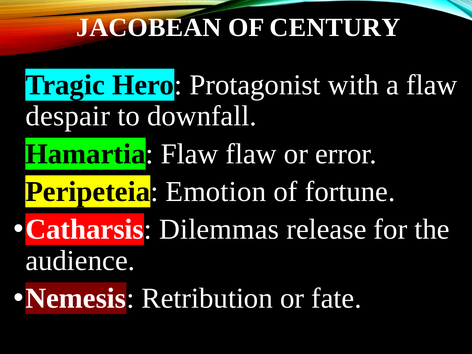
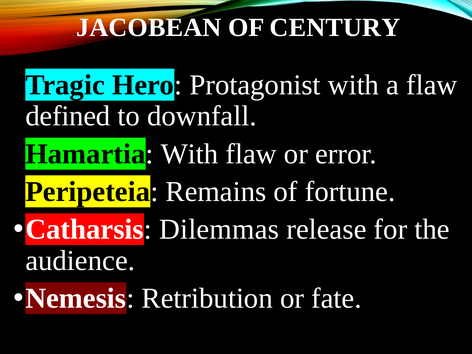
despair: despair -> defined
Hamartia Flaw: Flaw -> With
Emotion: Emotion -> Remains
